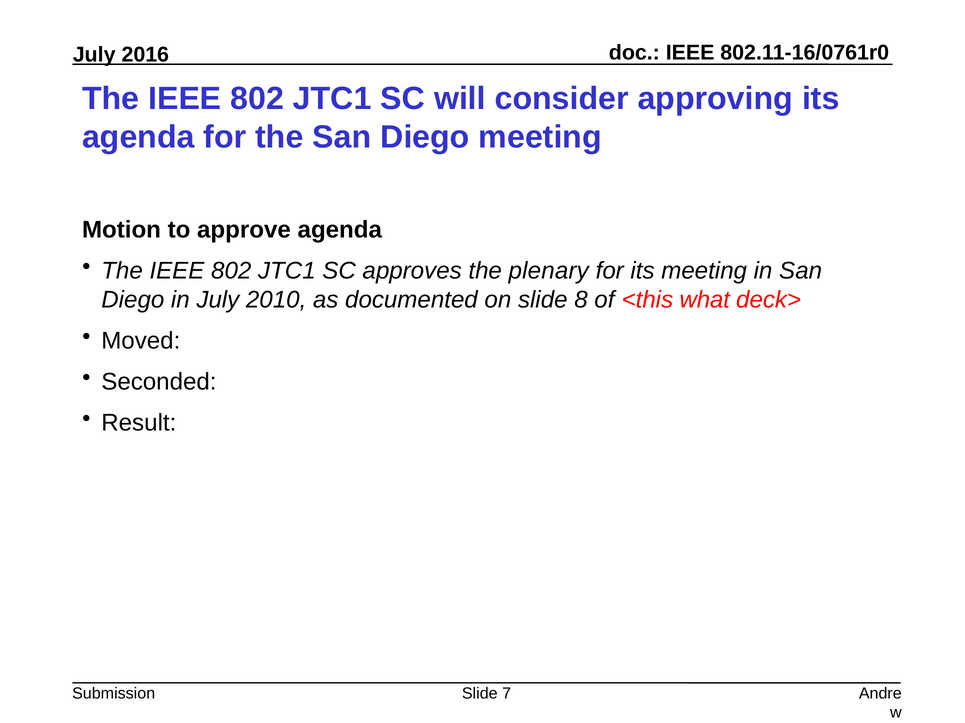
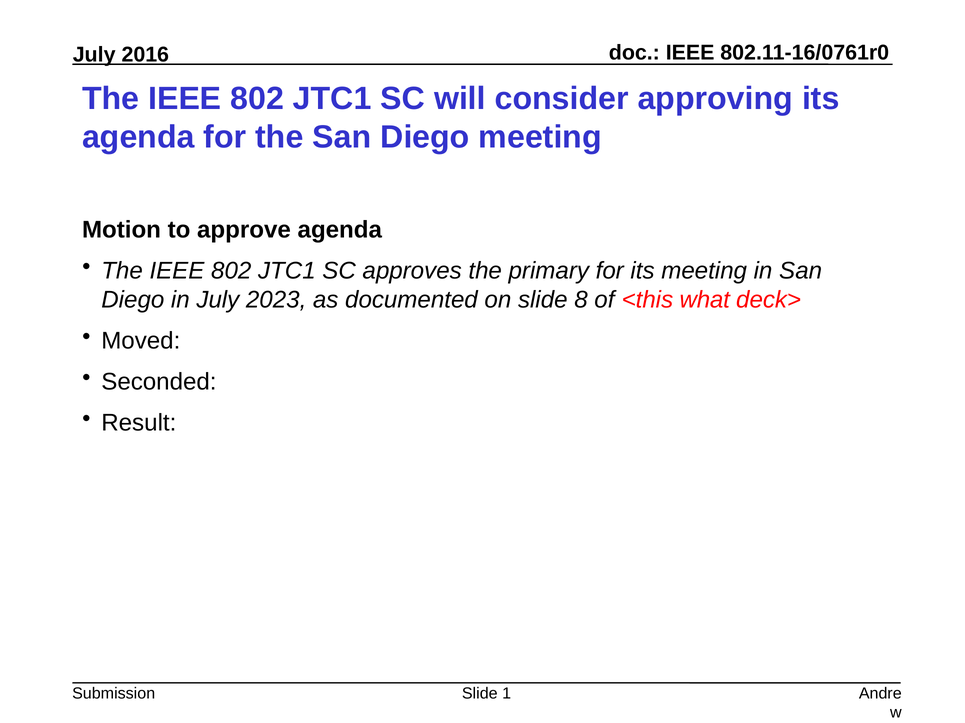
plenary: plenary -> primary
2010: 2010 -> 2023
7: 7 -> 1
